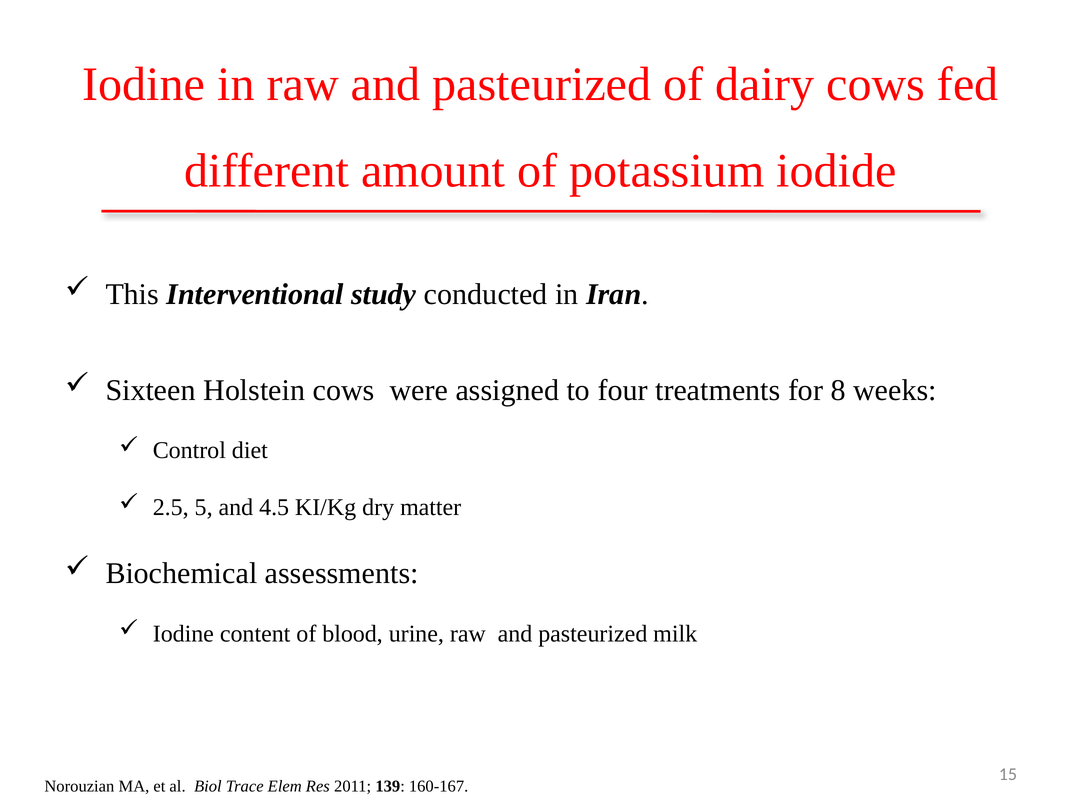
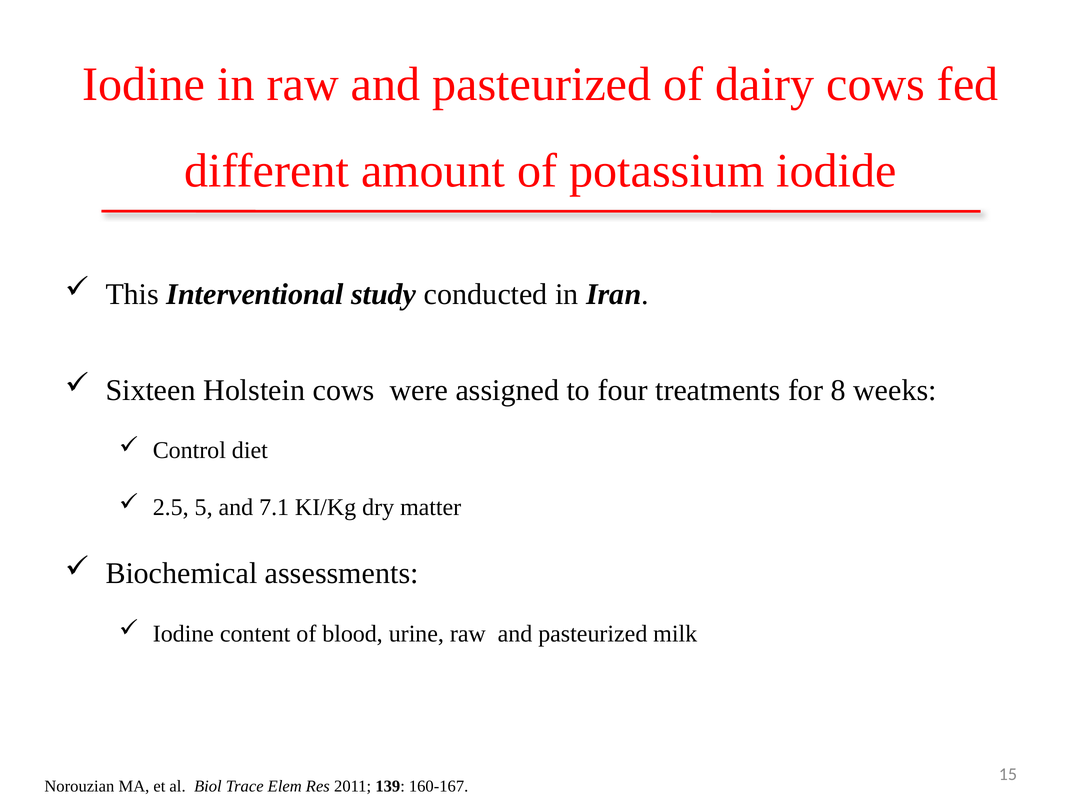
4.5: 4.5 -> 7.1
